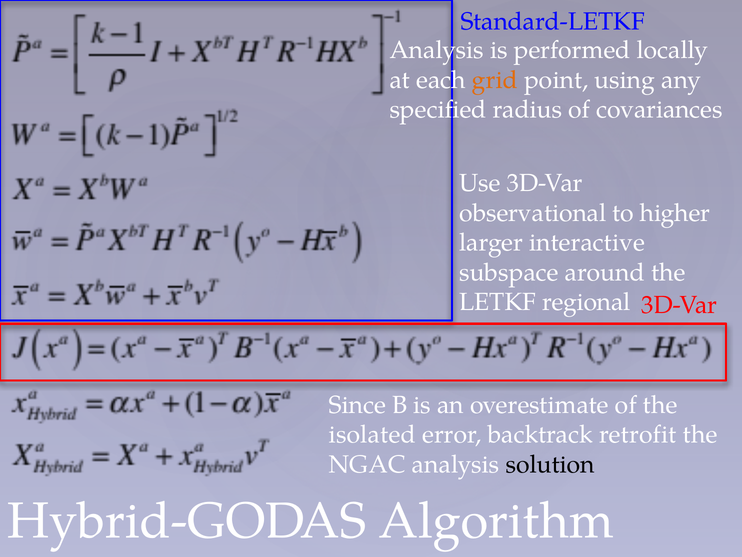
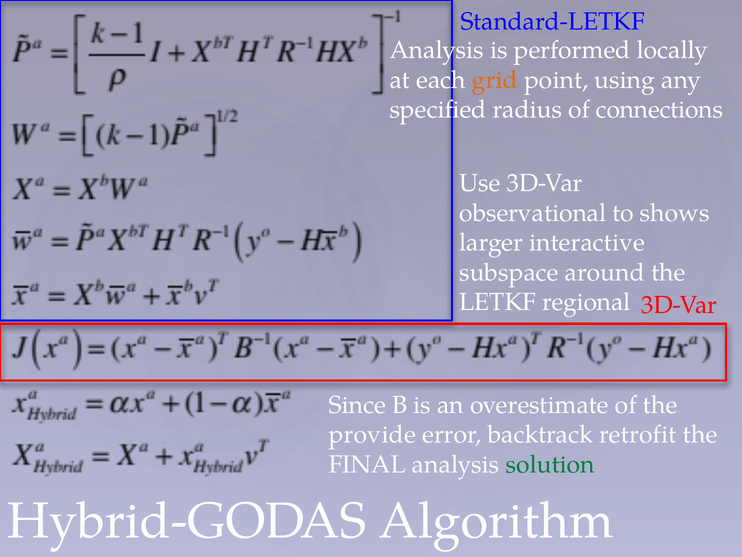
covariances: covariances -> connections
higher: higher -> shows
isolated: isolated -> provide
NGAC: NGAC -> FINAL
solution colour: black -> green
